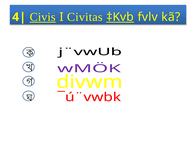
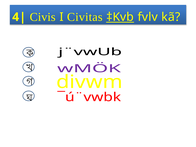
Civis underline: present -> none
